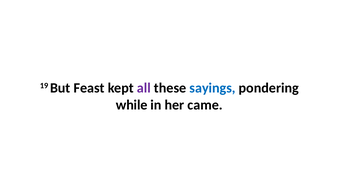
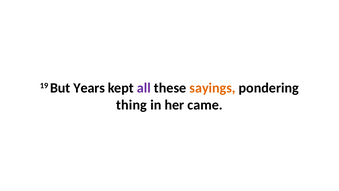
Feast: Feast -> Years
sayings colour: blue -> orange
while: while -> thing
